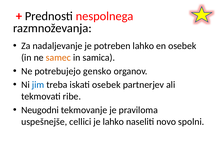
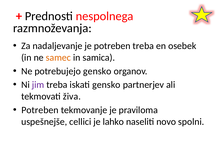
potreben lahko: lahko -> treba
jim colour: blue -> purple
iskati osebek: osebek -> gensko
ribe: ribe -> živa
Neugodni at (40, 110): Neugodni -> Potreben
